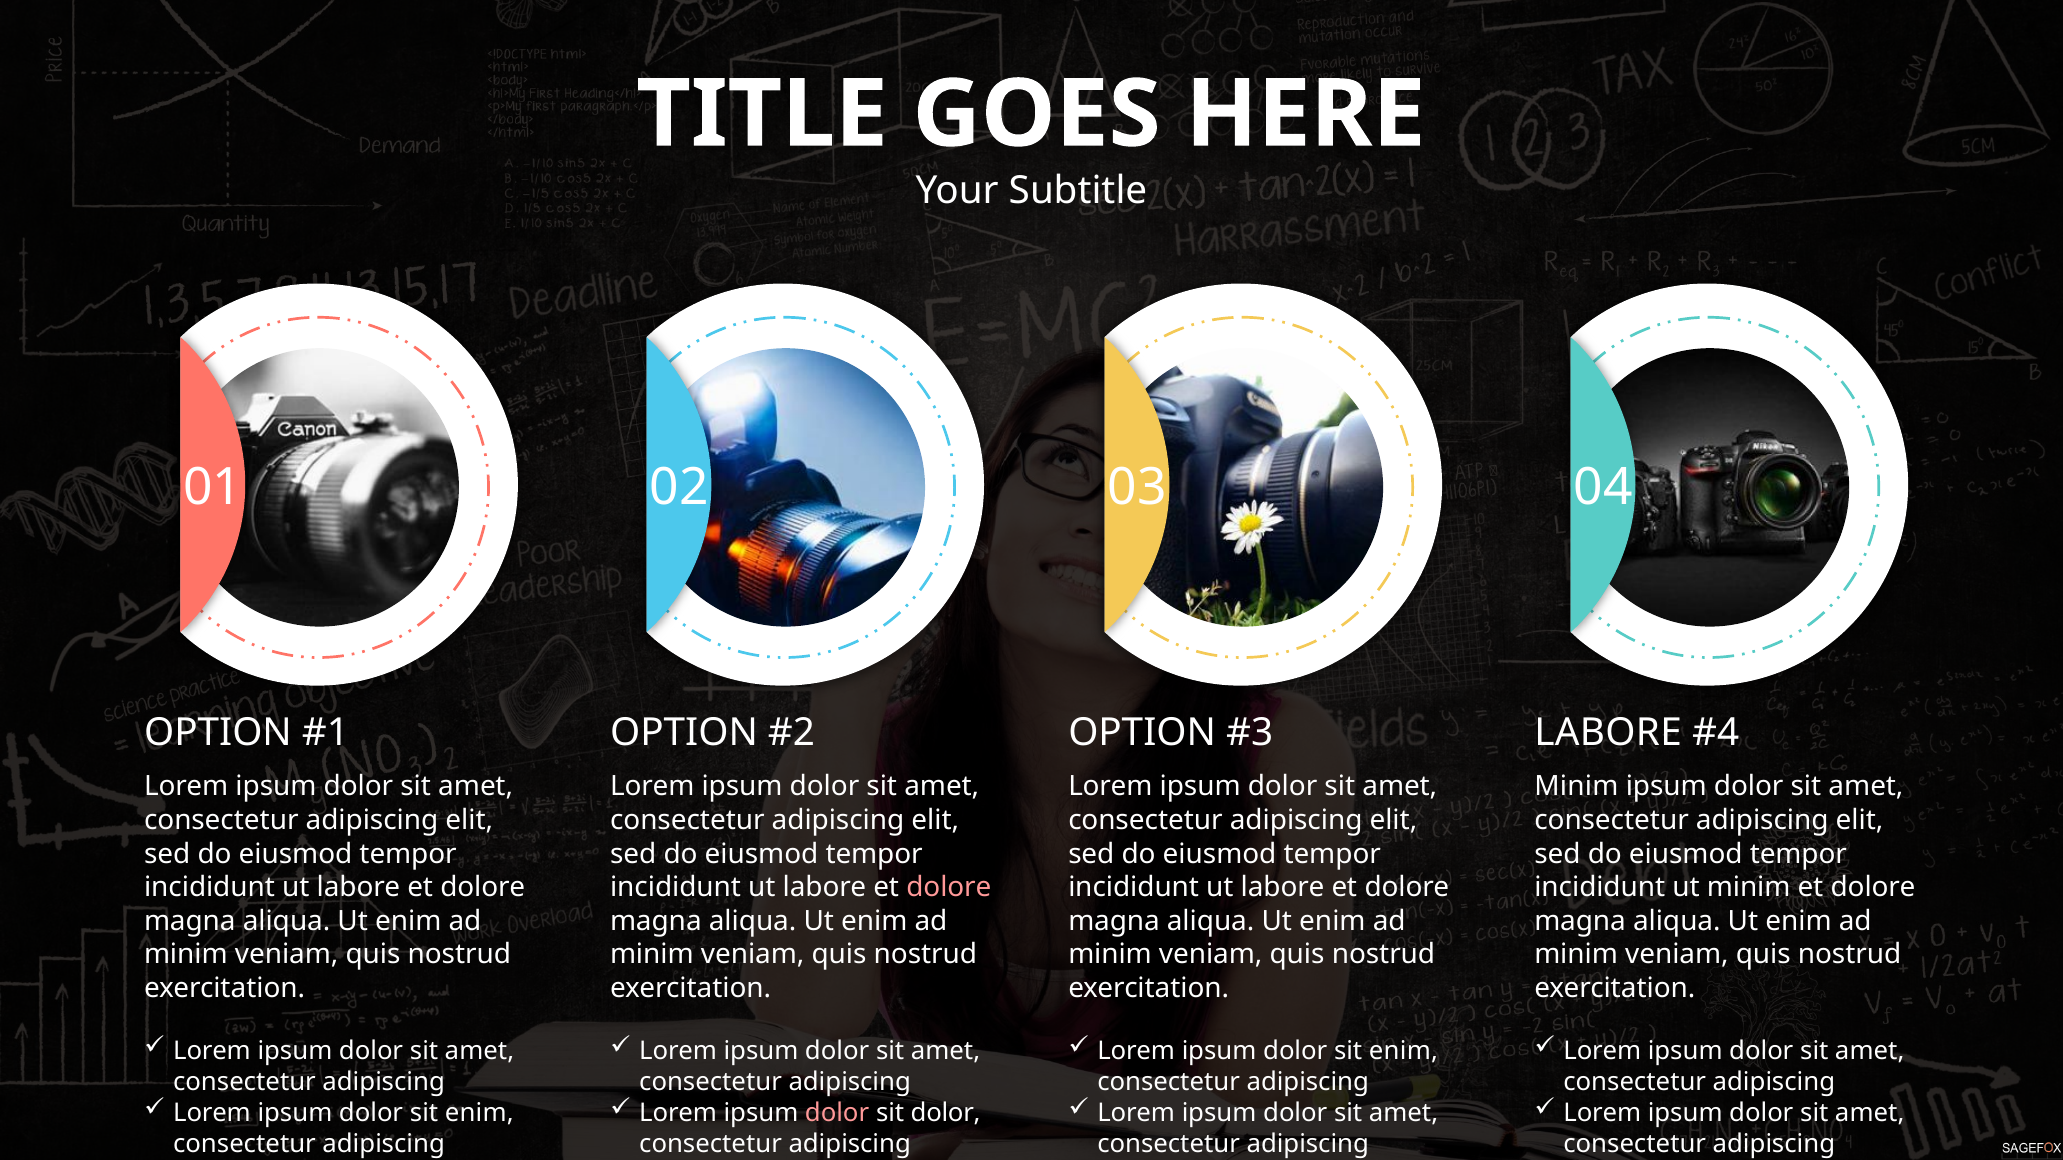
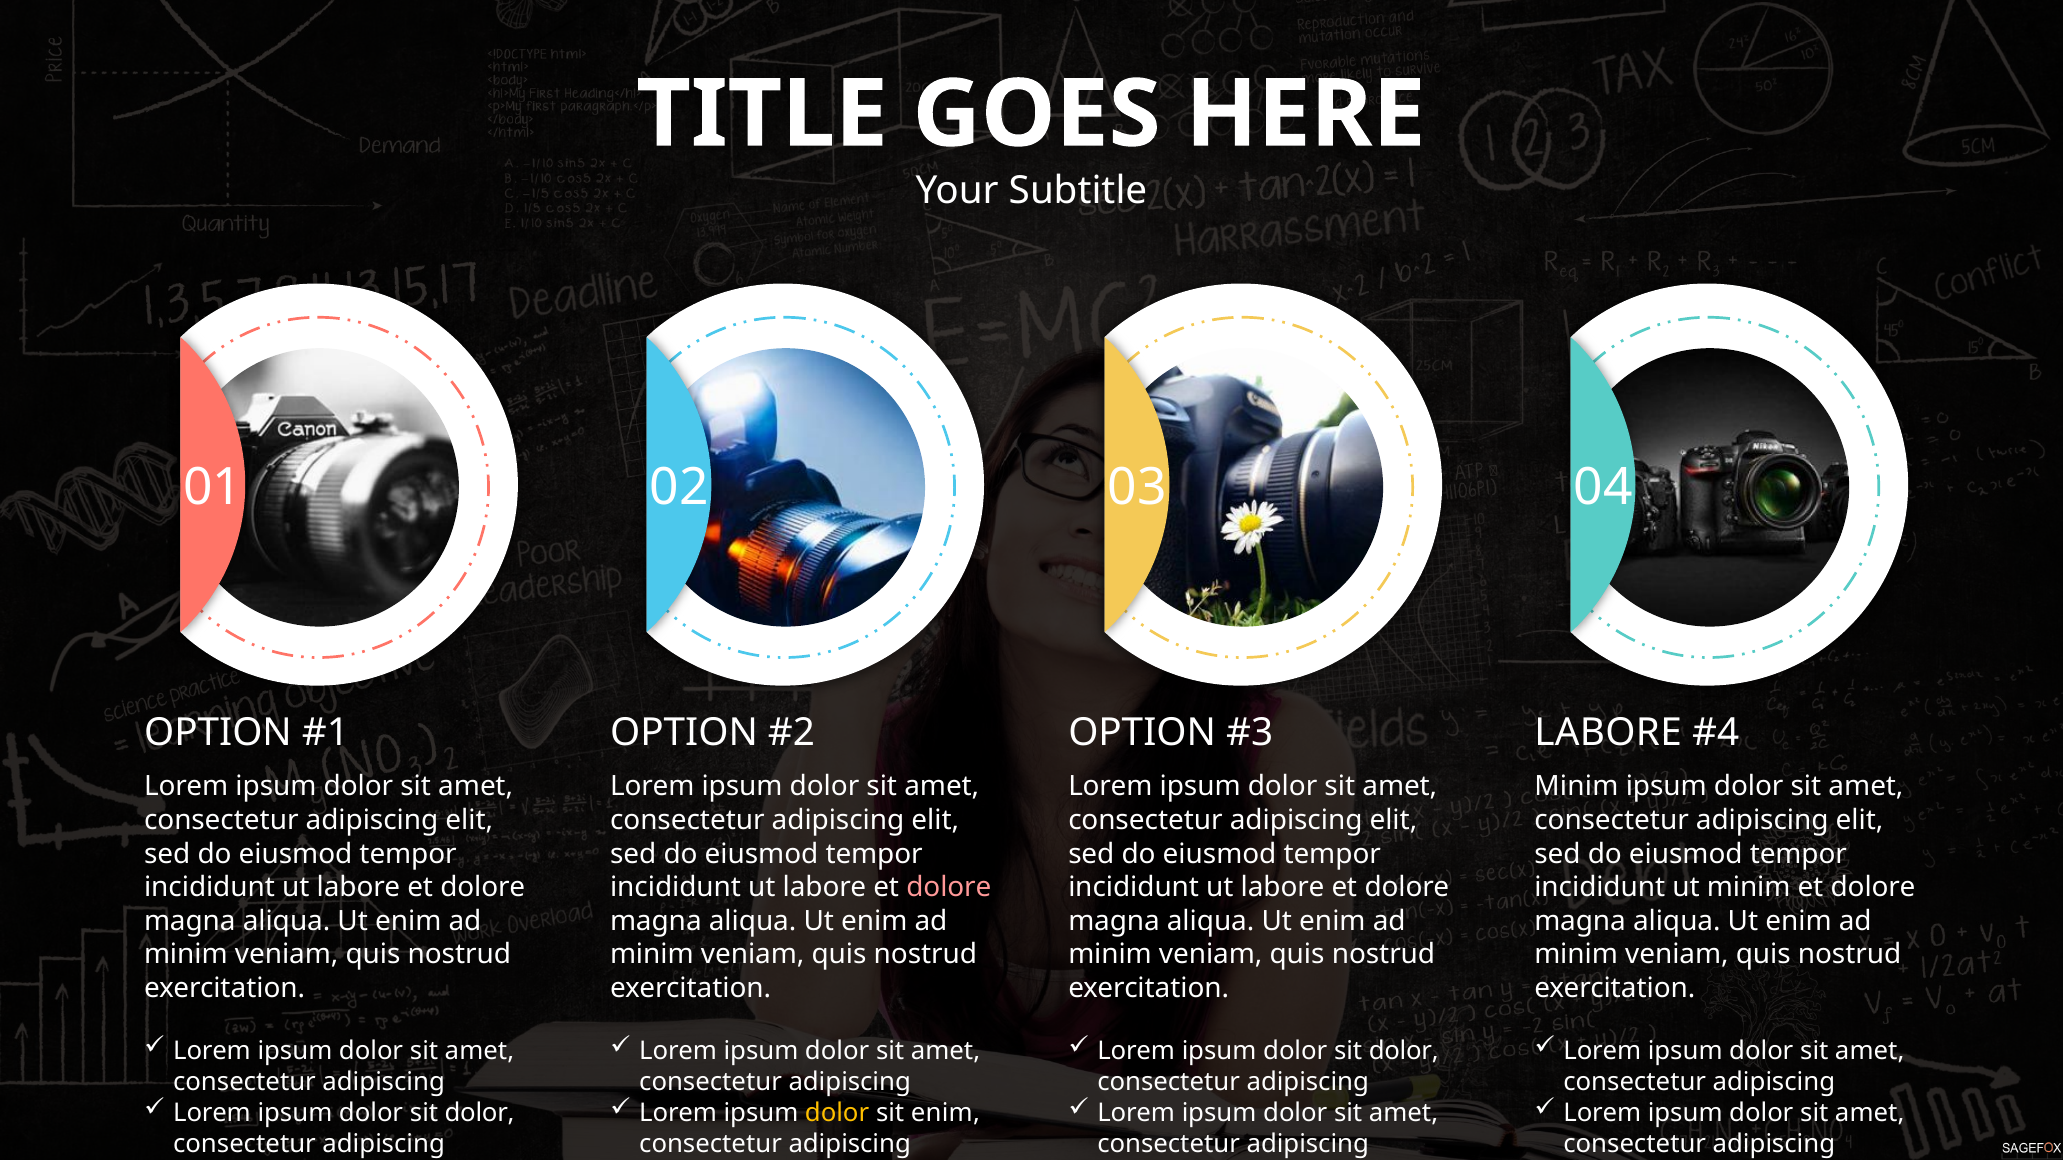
enim at (1403, 1051): enim -> dolor
enim at (479, 1113): enim -> dolor
dolor at (837, 1113) colour: pink -> yellow
sit dolor: dolor -> enim
